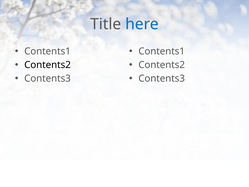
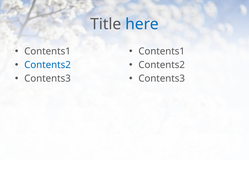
Contents2 at (48, 65) colour: black -> blue
